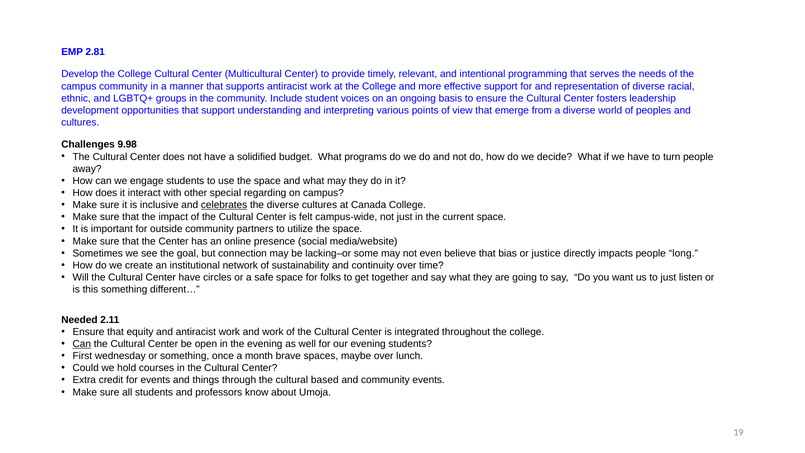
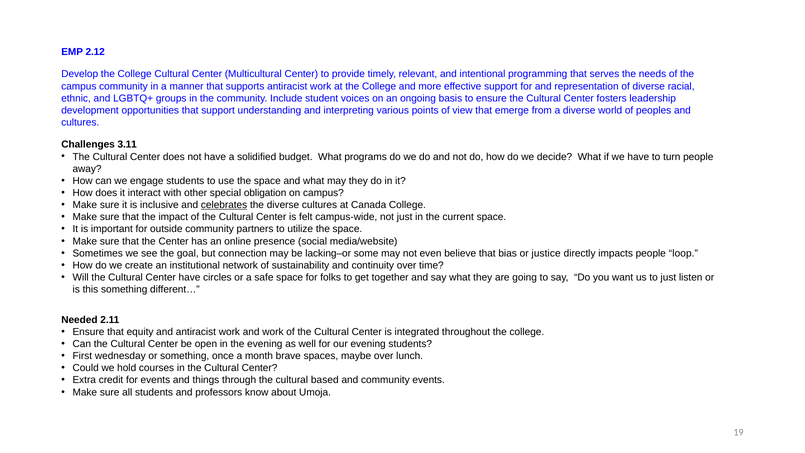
2.81: 2.81 -> 2.12
9.98: 9.98 -> 3.11
regarding: regarding -> obligation
long: long -> loop
Can at (82, 344) underline: present -> none
